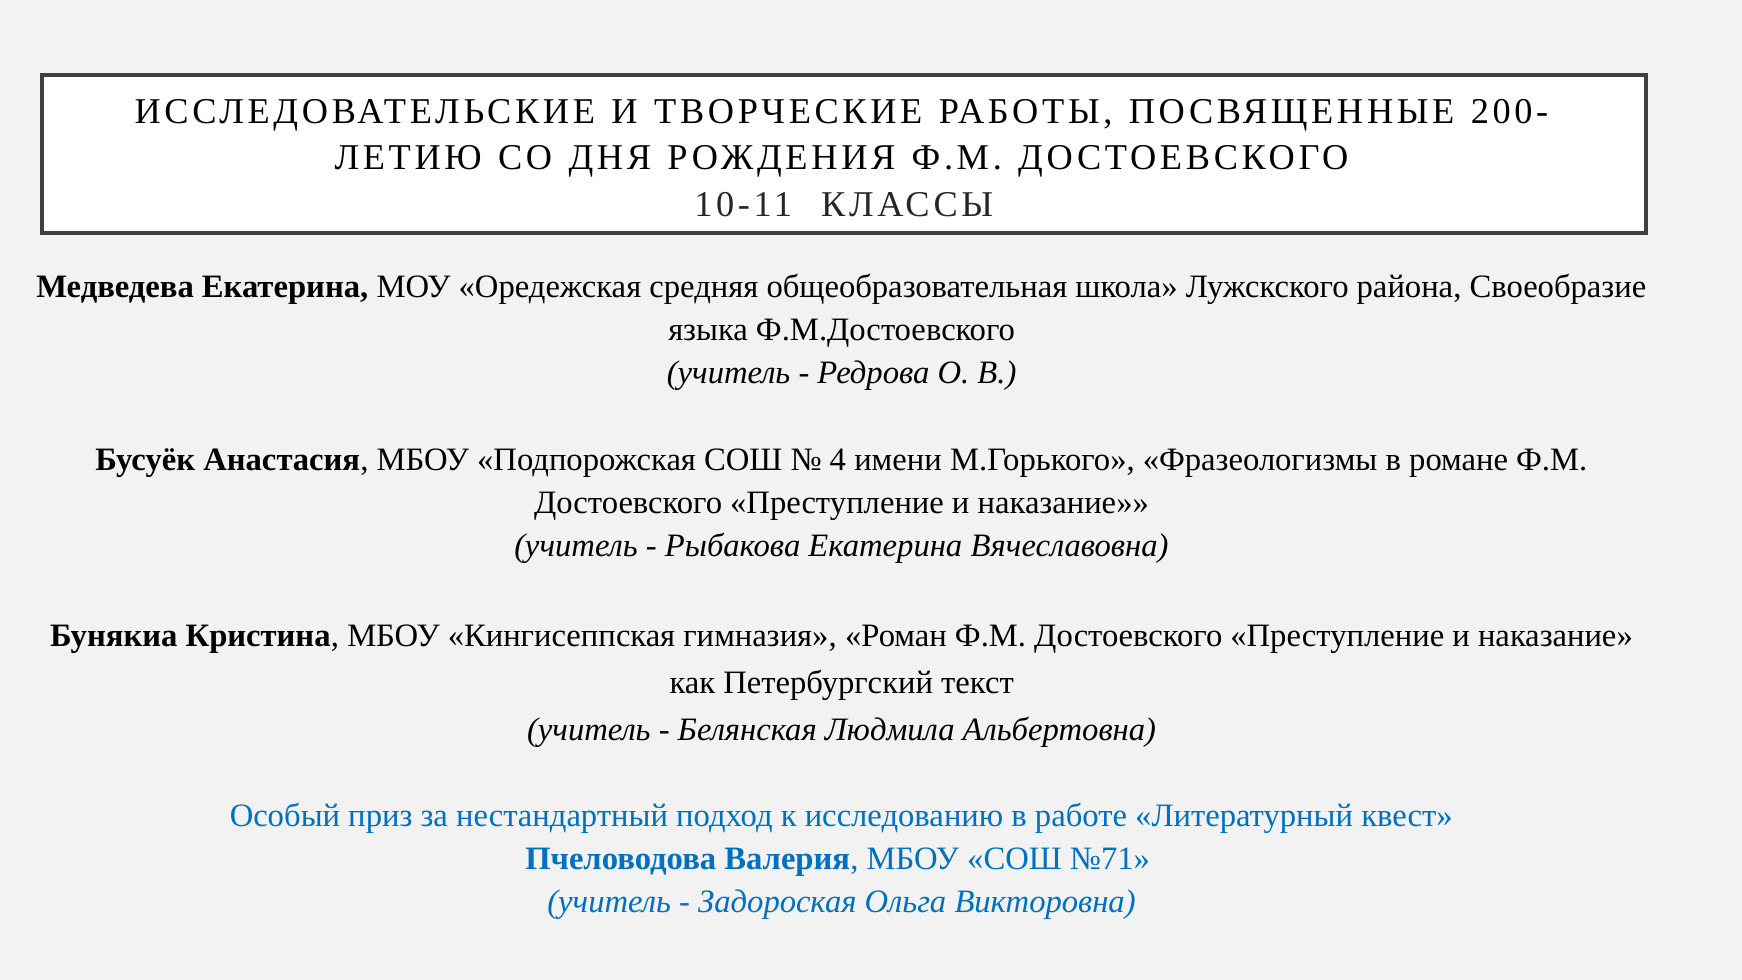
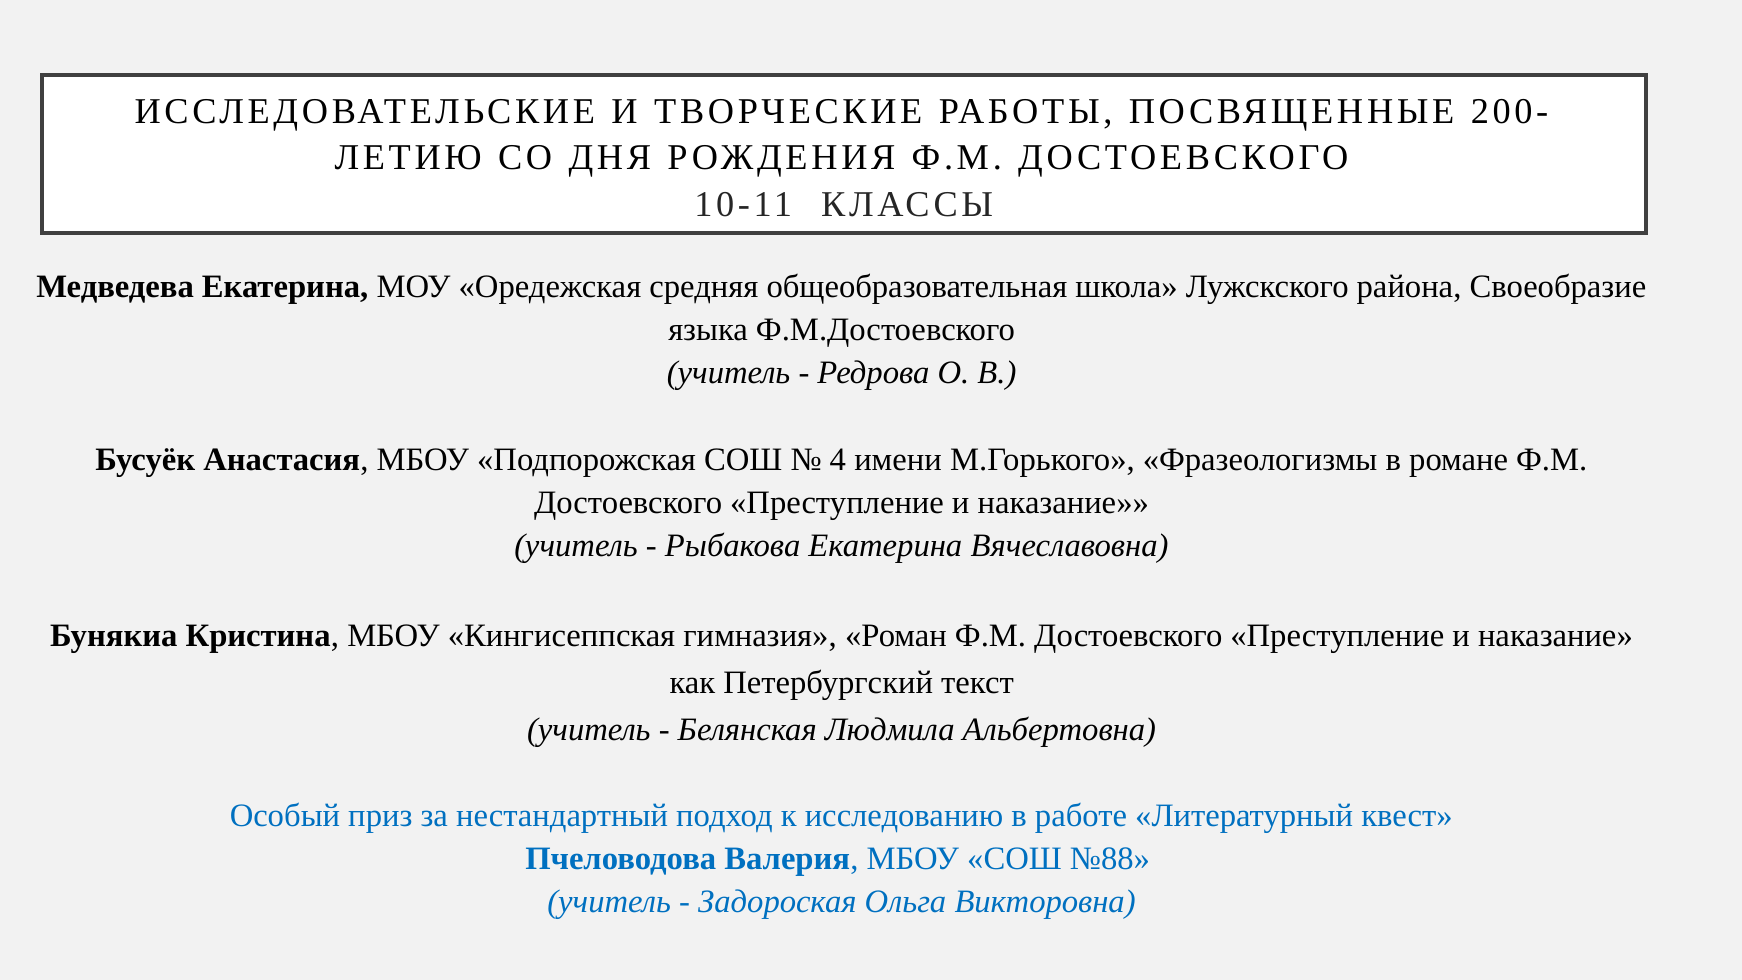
№71: №71 -> №88
